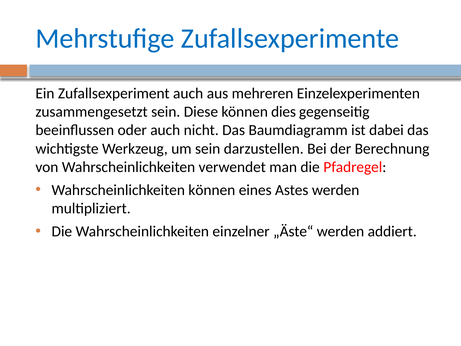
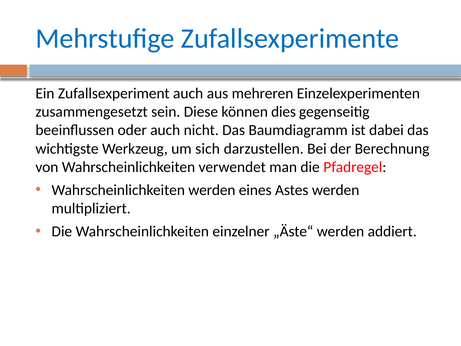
um sein: sein -> sich
Wahrscheinlichkeiten können: können -> werden
